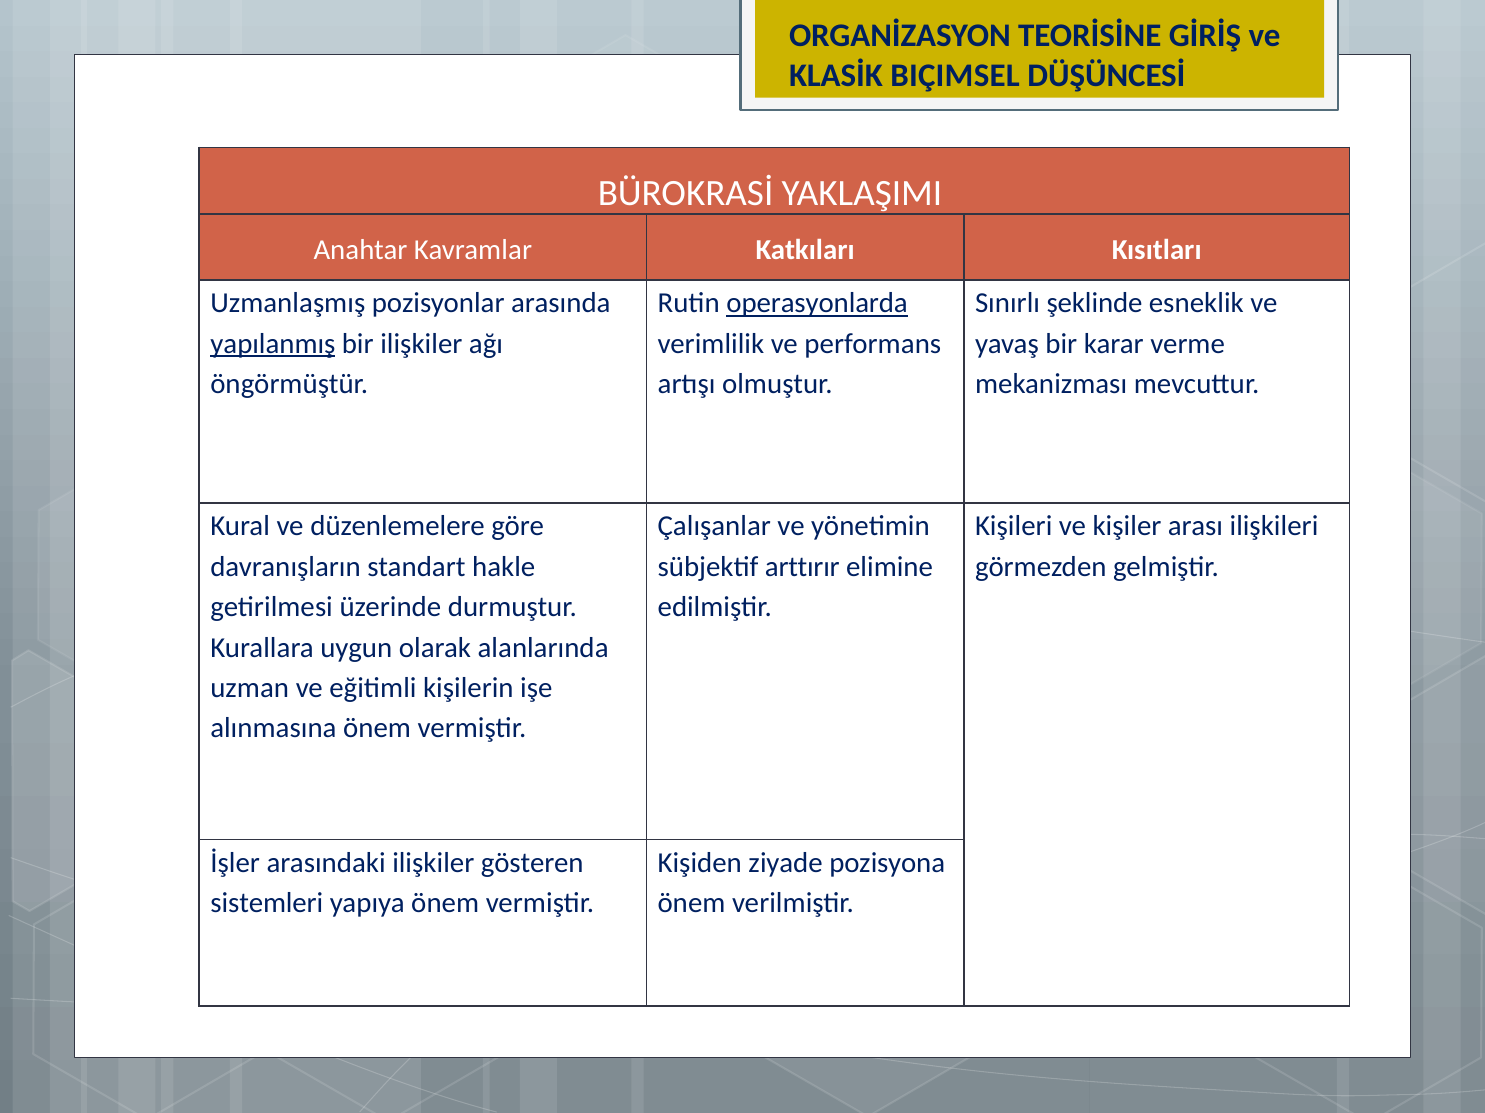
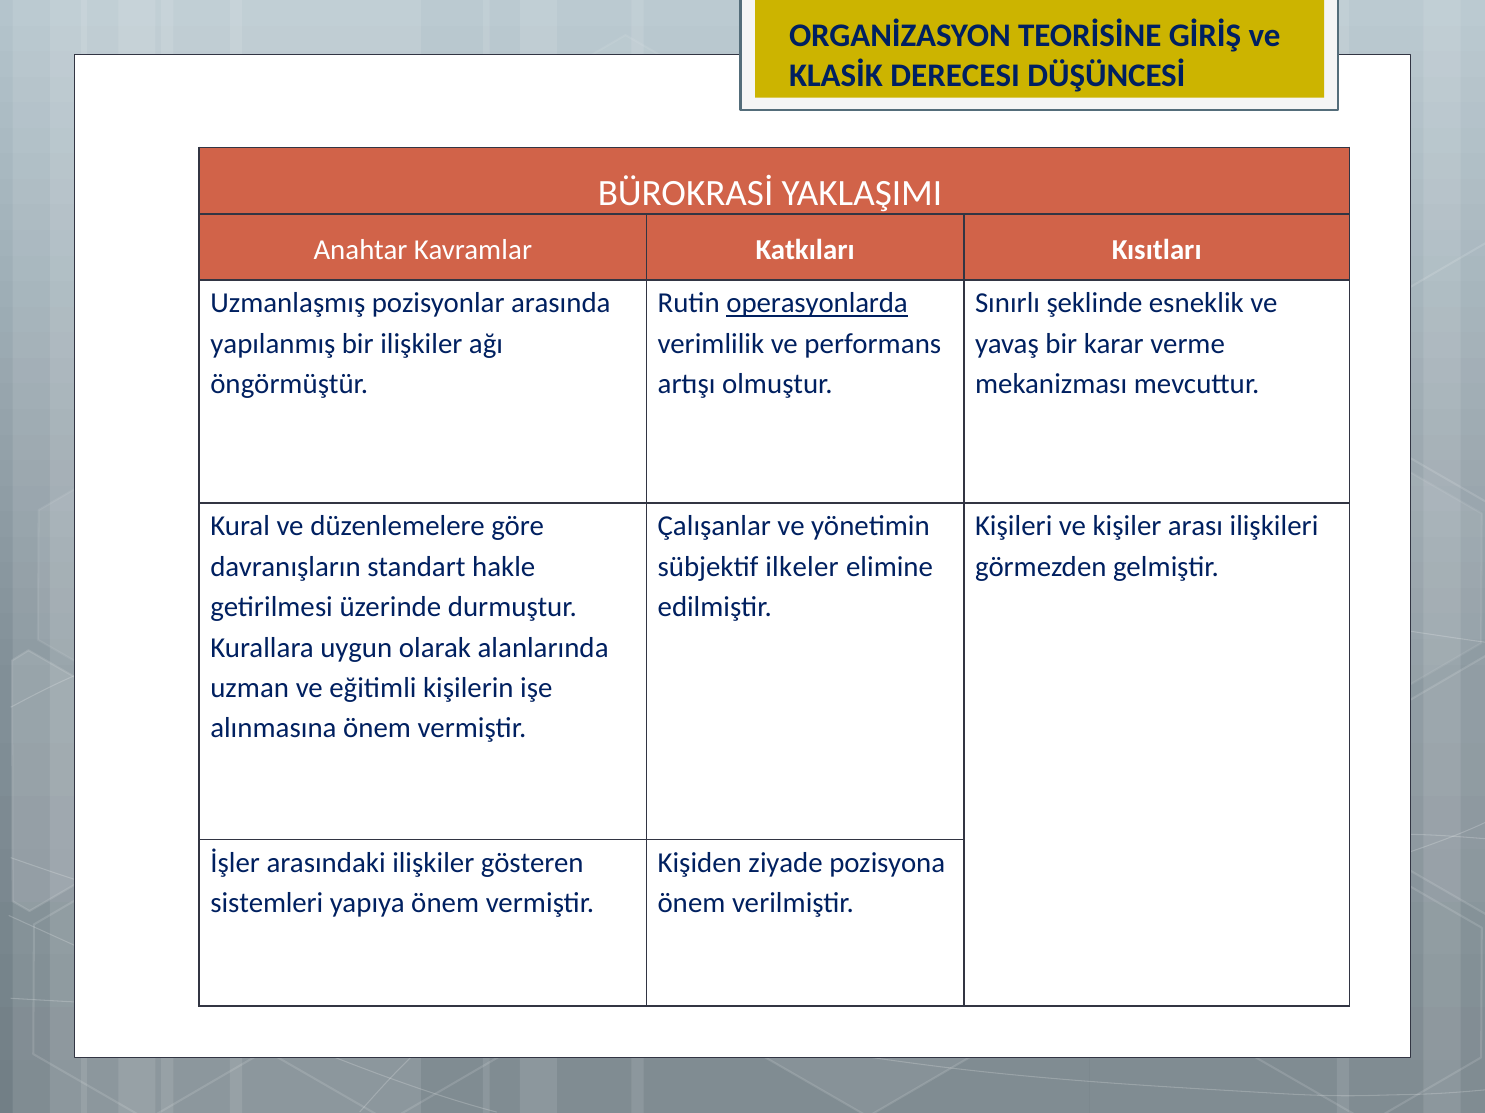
BIÇIMSEL: BIÇIMSEL -> DERECESI
yapılanmış underline: present -> none
arttırır: arttırır -> ilkeler
